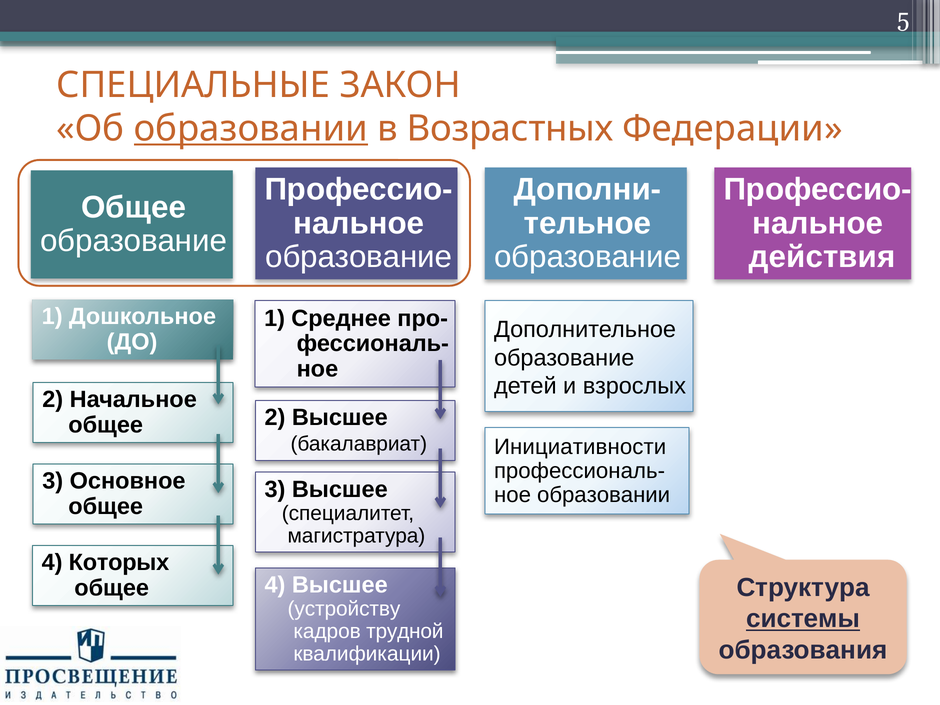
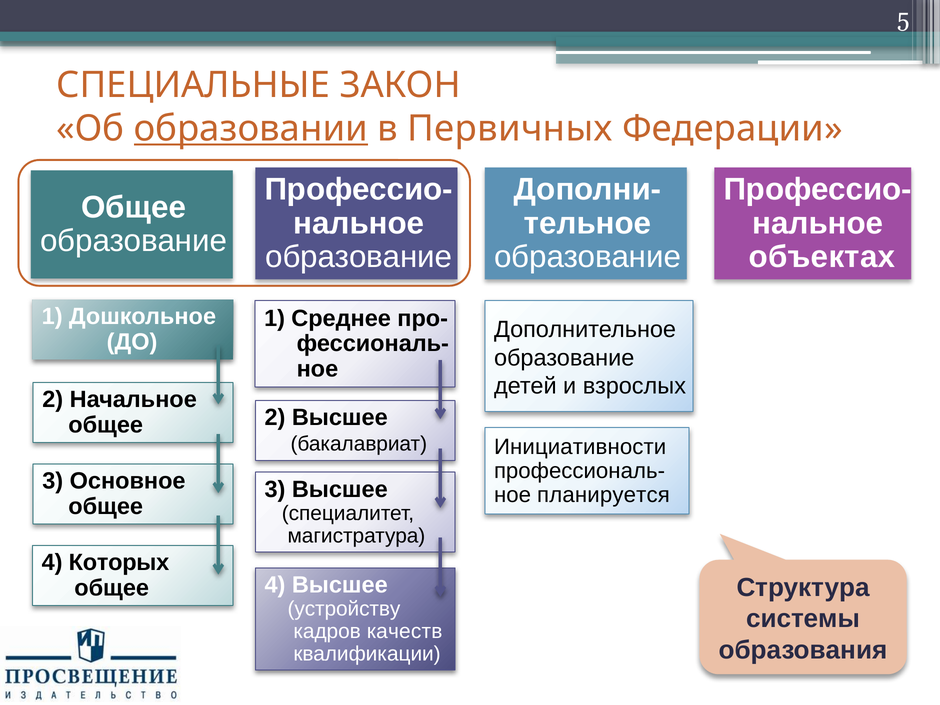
Возрастных: Возрастных -> Первичных
действия: действия -> объектах
образовании at (604, 495): образовании -> планируется
системы underline: present -> none
трудной: трудной -> качеств
